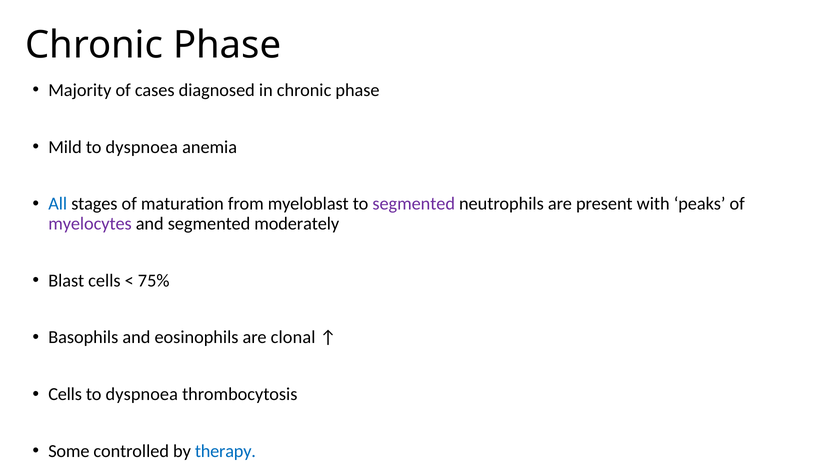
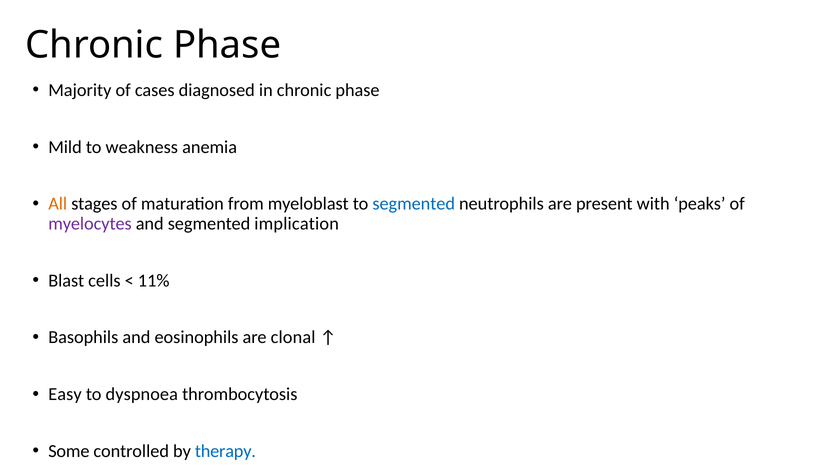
Mild to dyspnoea: dyspnoea -> weakness
All colour: blue -> orange
segmented at (414, 204) colour: purple -> blue
moderately: moderately -> implication
75%: 75% -> 11%
Cells at (65, 394): Cells -> Easy
